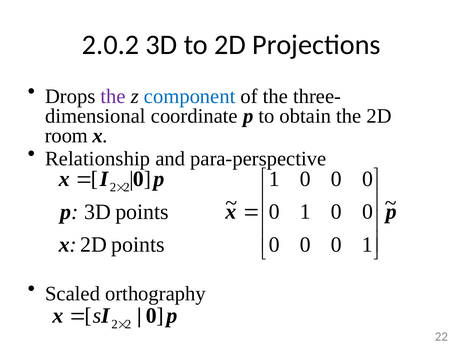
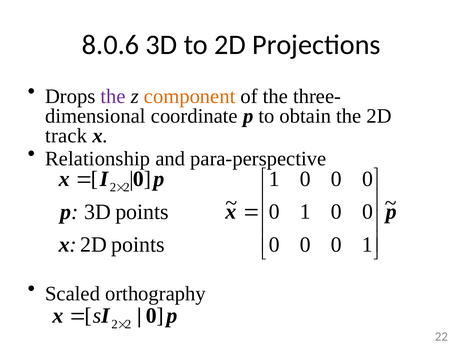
2.0.2: 2.0.2 -> 8.0.6
component colour: blue -> orange
room: room -> track
